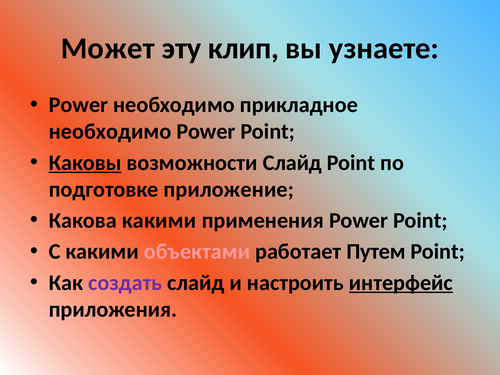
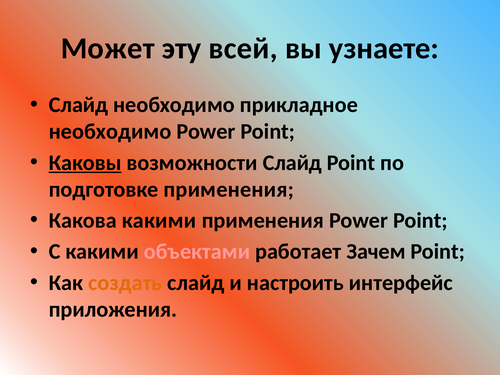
клип: клип -> всей
Power at (78, 105): Power -> Слайд
подготовке приложение: приложение -> применения
Путем: Путем -> Зачем
создать colour: purple -> orange
интерфейс underline: present -> none
